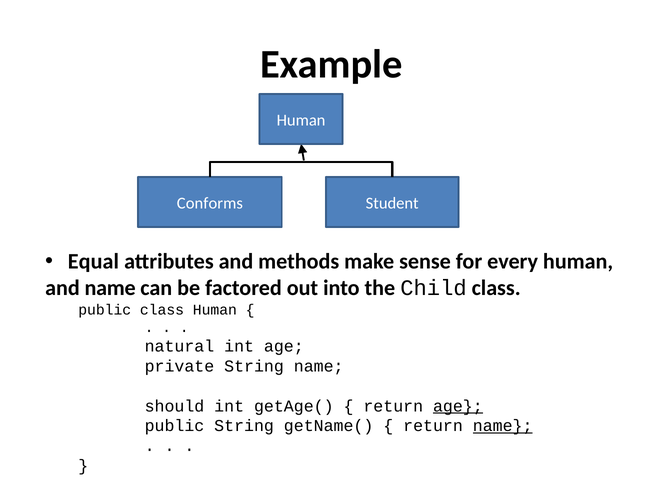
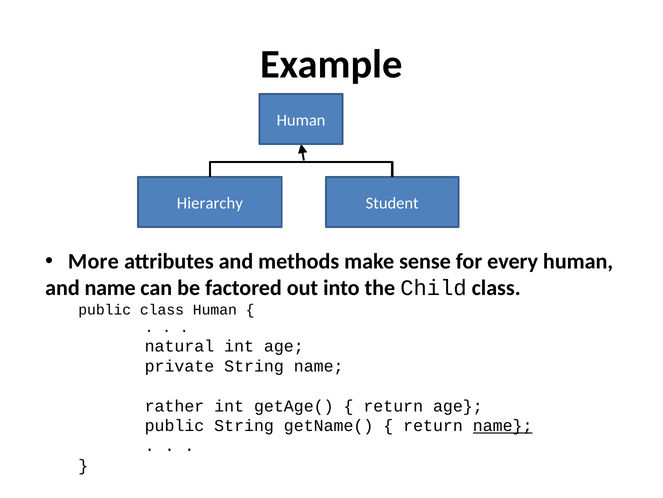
Conforms: Conforms -> Hierarchy
Equal: Equal -> More
should: should -> rather
age at (458, 405) underline: present -> none
